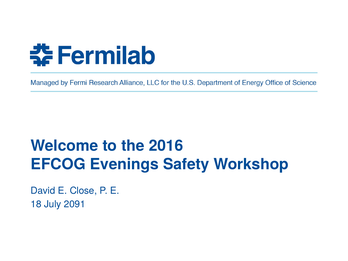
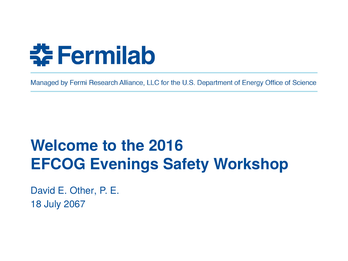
Close: Close -> Other
2091: 2091 -> 2067
